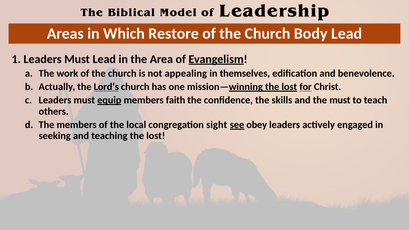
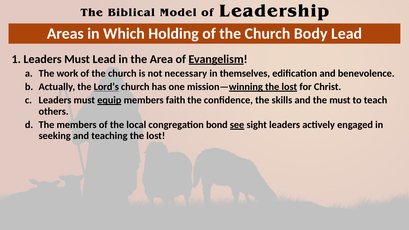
Restore: Restore -> Holding
appealing: appealing -> necessary
for underline: present -> none
sight: sight -> bond
obey: obey -> sight
